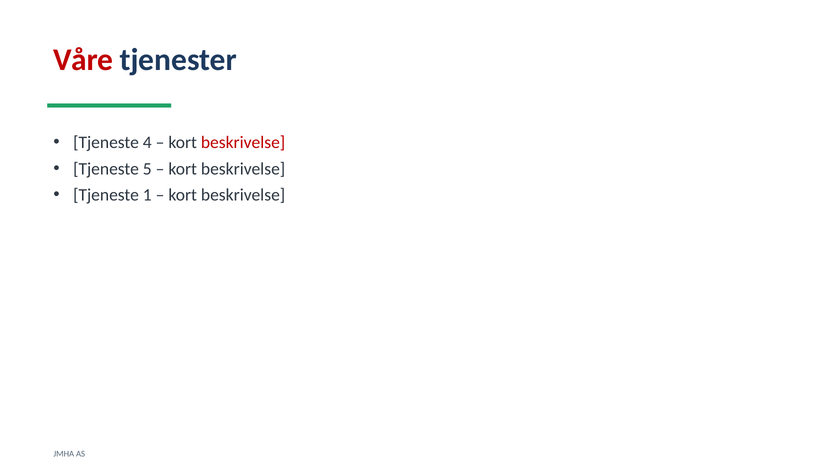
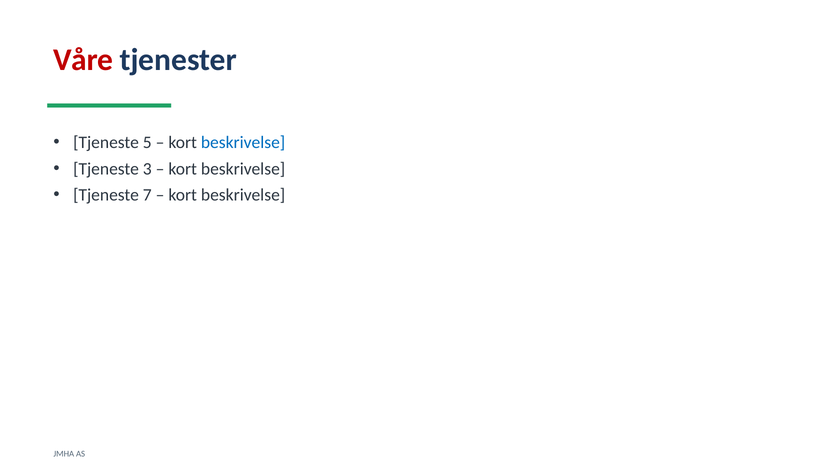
4: 4 -> 5
beskrivelse at (243, 142) colour: red -> blue
5: 5 -> 3
1: 1 -> 7
